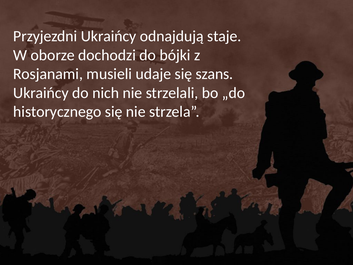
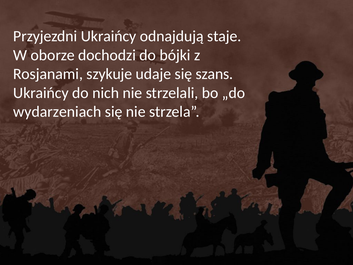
musieli: musieli -> szykuje
historycznego: historycznego -> wydarzeniach
